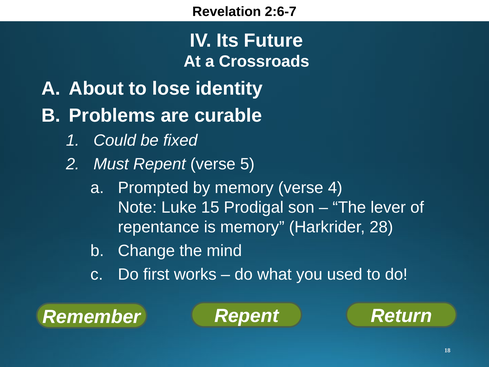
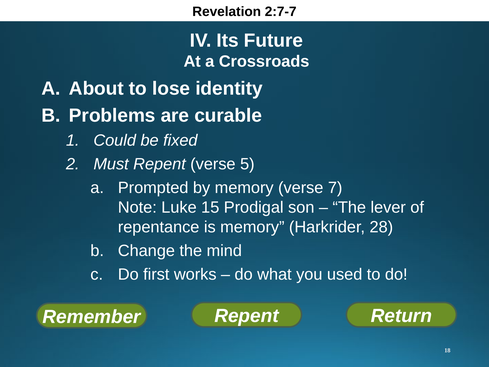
2:6-7: 2:6-7 -> 2:7-7
4: 4 -> 7
